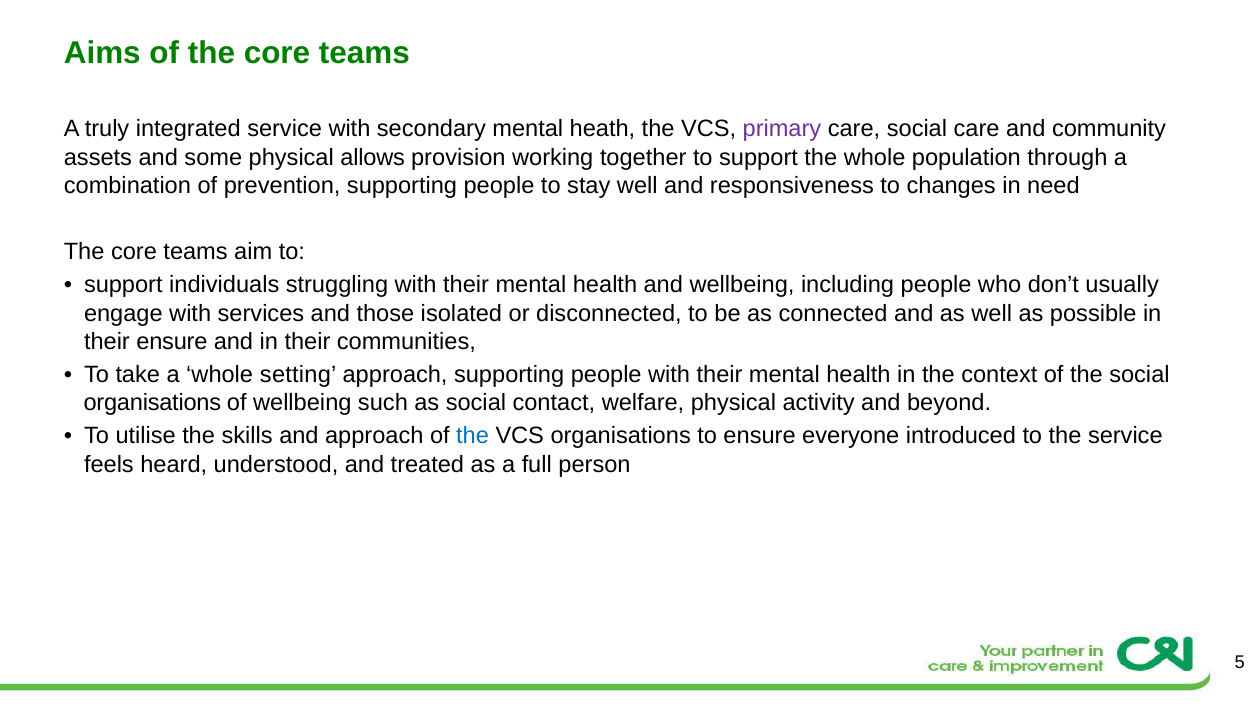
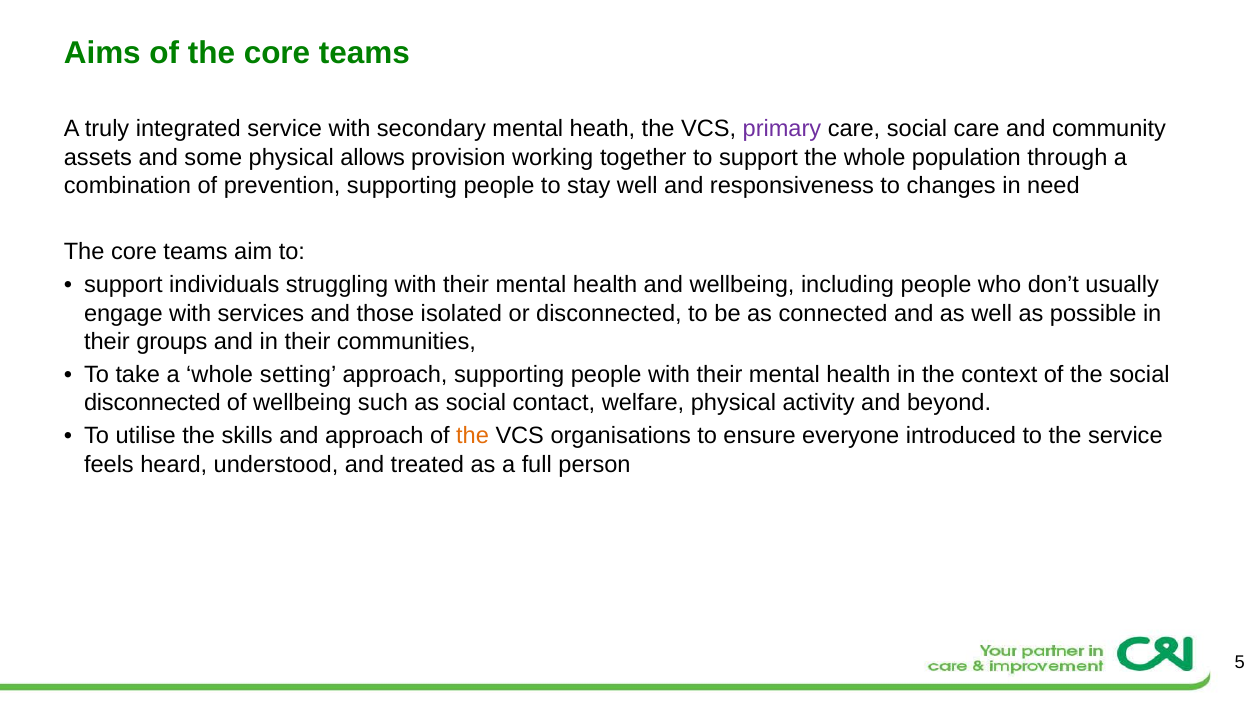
their ensure: ensure -> groups
organisations at (152, 403): organisations -> disconnected
the at (473, 436) colour: blue -> orange
